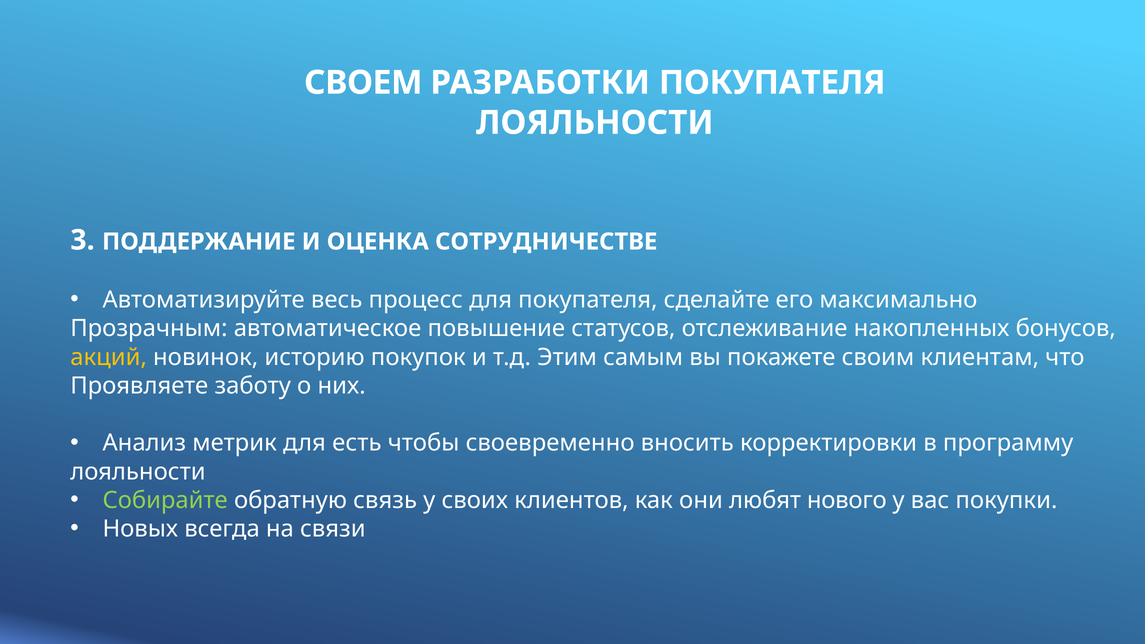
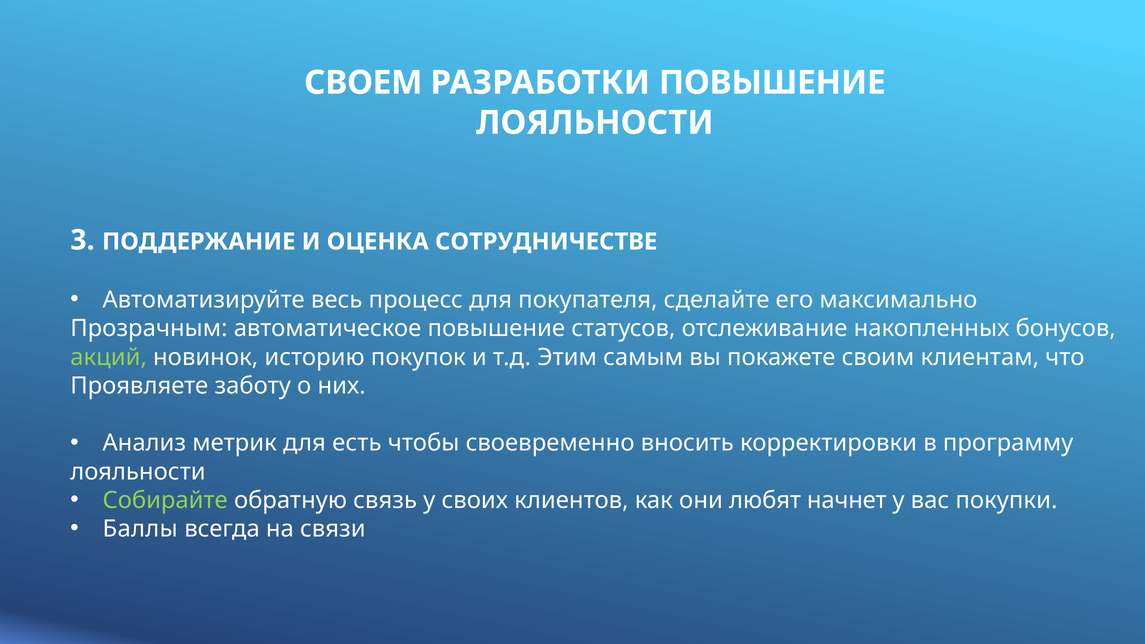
РАЗРАБОТКИ ПОКУПАТЕЛЯ: ПОКУПАТЕЛЯ -> ПОВЫШЕНИЕ
акций colour: yellow -> light green
нового: нового -> начнет
Новых: Новых -> Баллы
